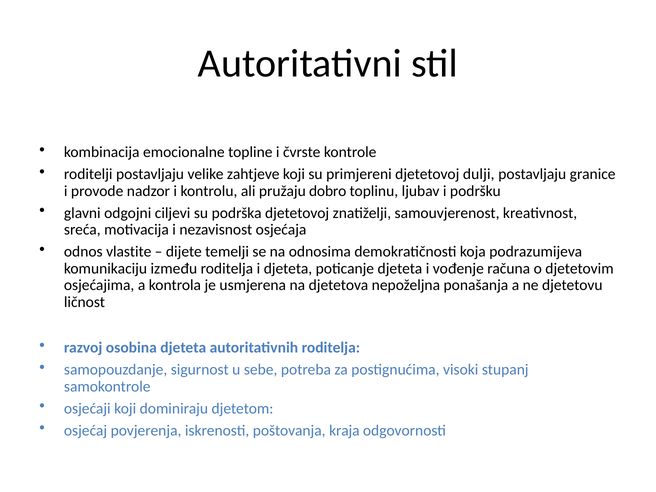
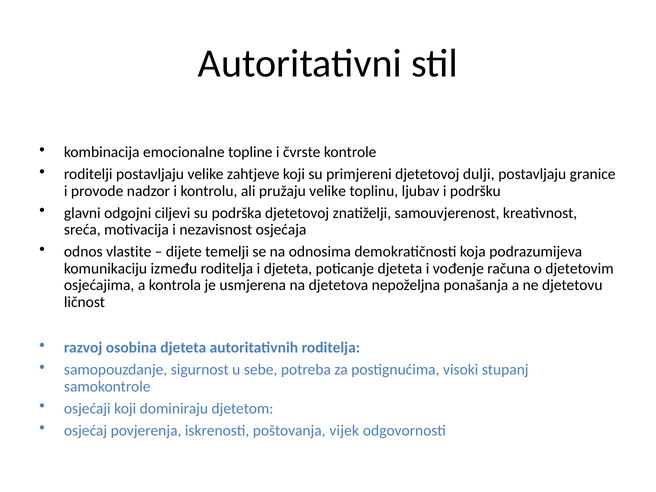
pružaju dobro: dobro -> velike
kraja: kraja -> vijek
